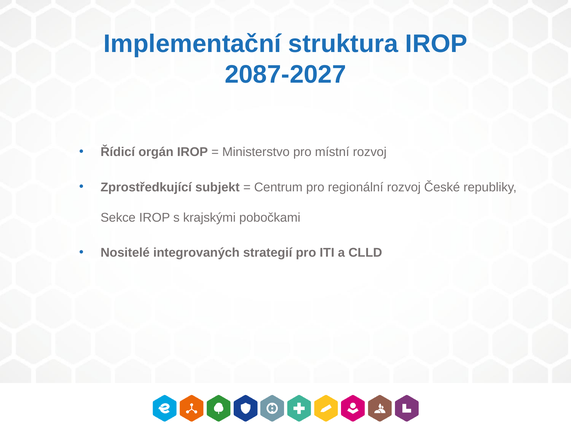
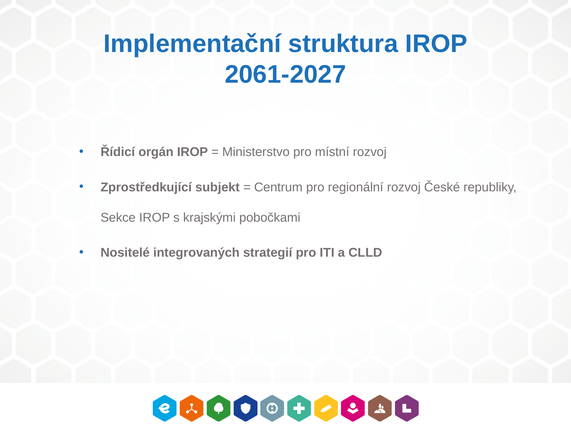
2087-2027: 2087-2027 -> 2061-2027
